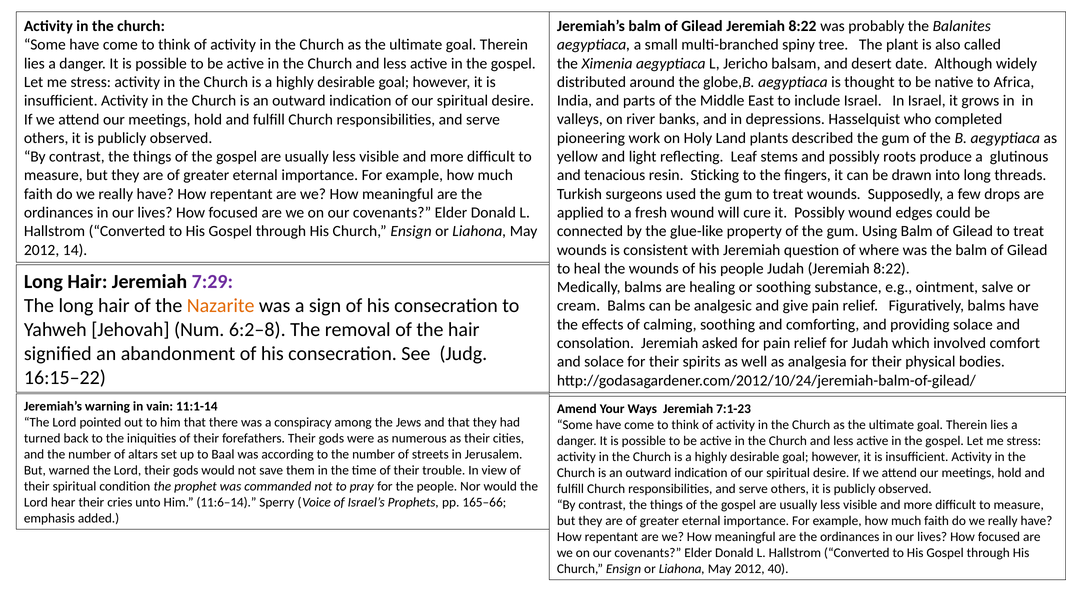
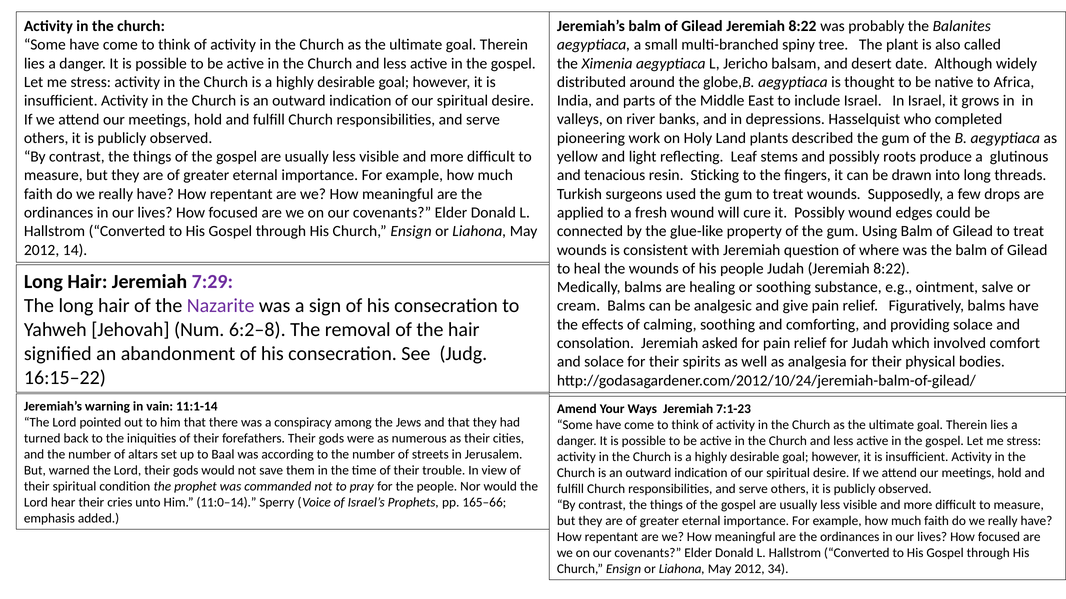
Nazarite colour: orange -> purple
11:6–14: 11:6–14 -> 11:0–14
40: 40 -> 34
